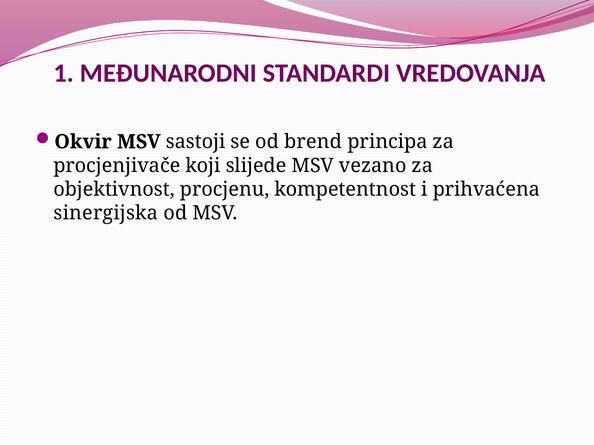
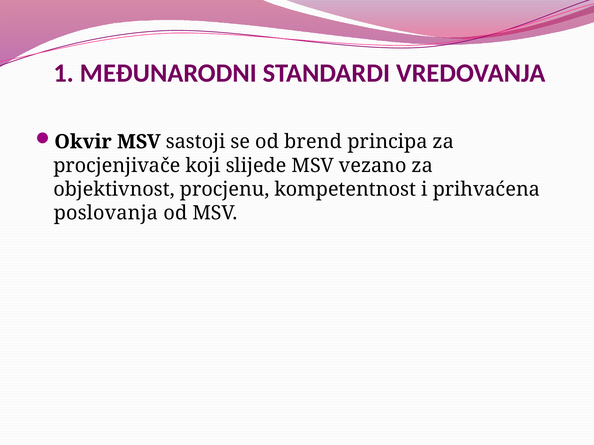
sinergijska: sinergijska -> poslovanja
